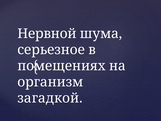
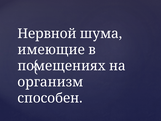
серьезное: серьезное -> имеющие
загадкой: загадкой -> способен
